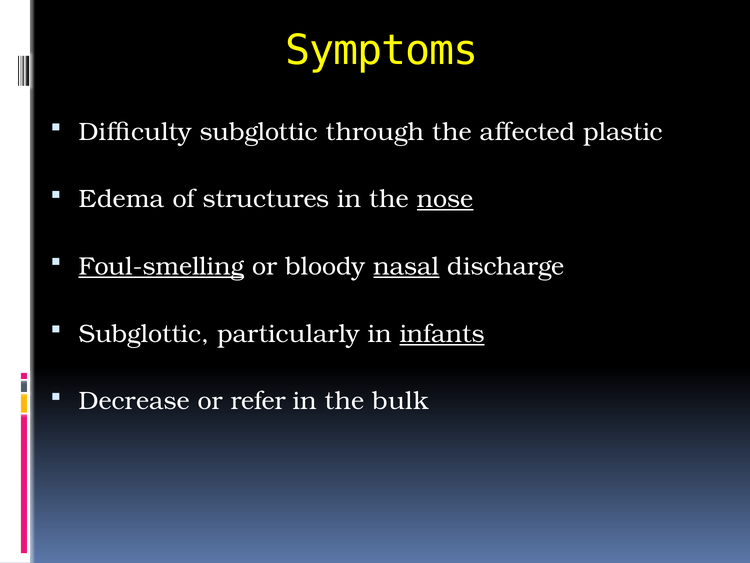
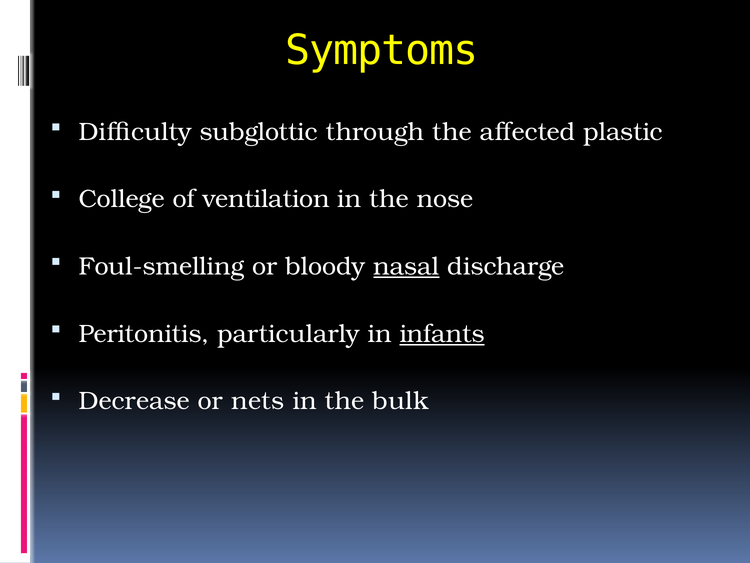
Edema: Edema -> College
structures: structures -> ventilation
nose underline: present -> none
Foul-smelling underline: present -> none
Subglottic at (144, 334): Subglottic -> Peritonitis
refer: refer -> nets
